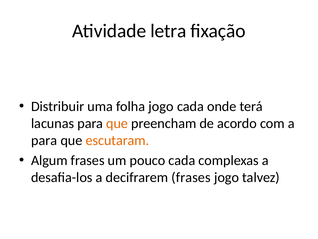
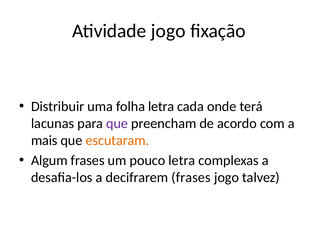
Atividade letra: letra -> jogo
folha jogo: jogo -> letra
que at (117, 123) colour: orange -> purple
para at (44, 140): para -> mais
pouco cada: cada -> letra
